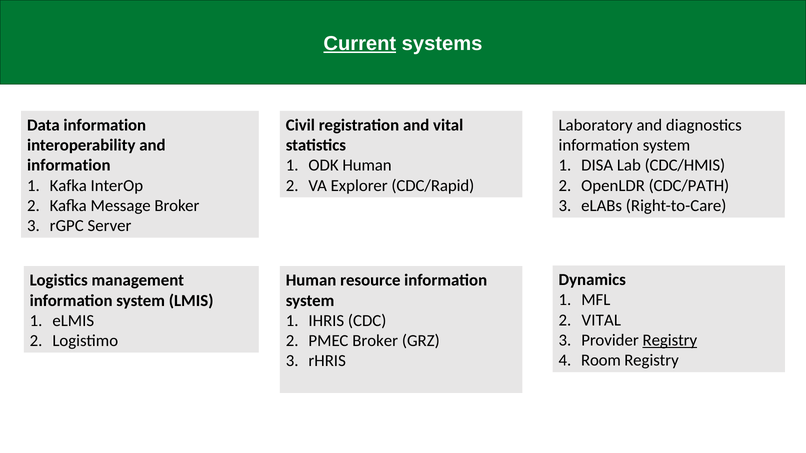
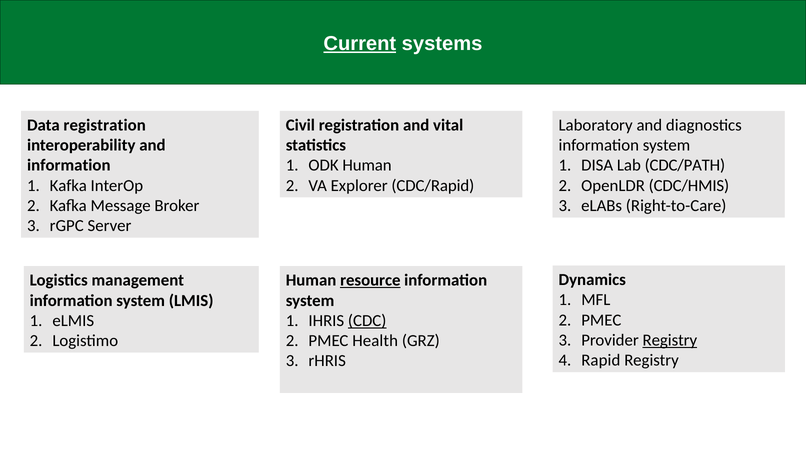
Data information: information -> registration
CDC/HMIS: CDC/HMIS -> CDC/PATH
CDC/PATH: CDC/PATH -> CDC/HMIS
resource underline: none -> present
VITAL at (601, 320): VITAL -> PMEC
CDC underline: none -> present
PMEC Broker: Broker -> Health
Room: Room -> Rapid
